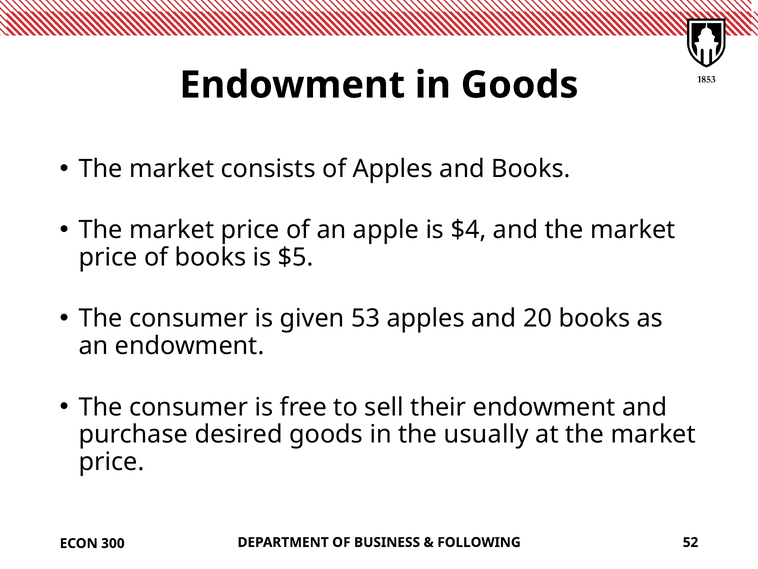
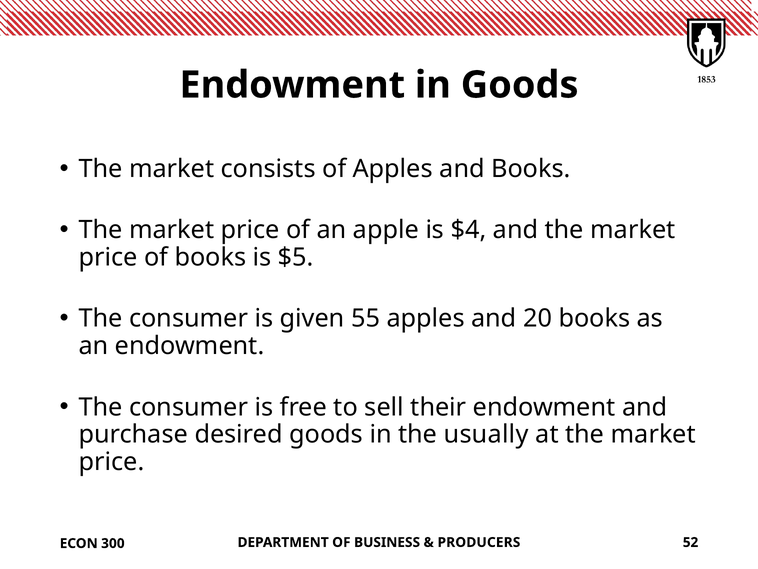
53: 53 -> 55
FOLLOWING: FOLLOWING -> PRODUCERS
